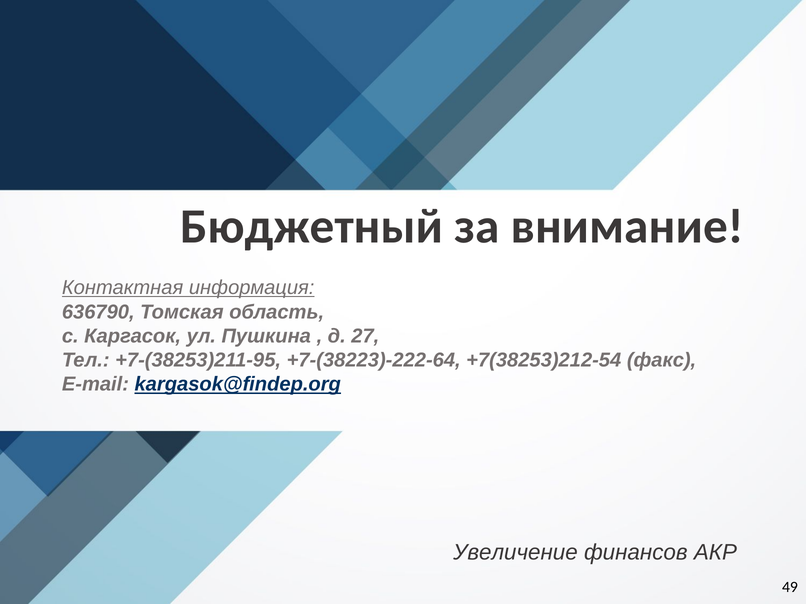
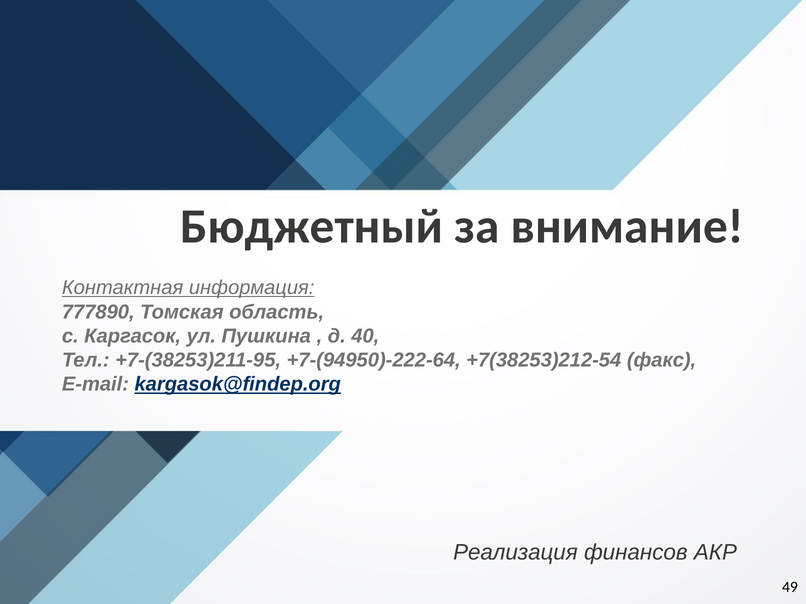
636790: 636790 -> 777890
27: 27 -> 40
+7-(38223)-222-64: +7-(38223)-222-64 -> +7-(94950)-222-64
Увеличение: Увеличение -> Реализация
